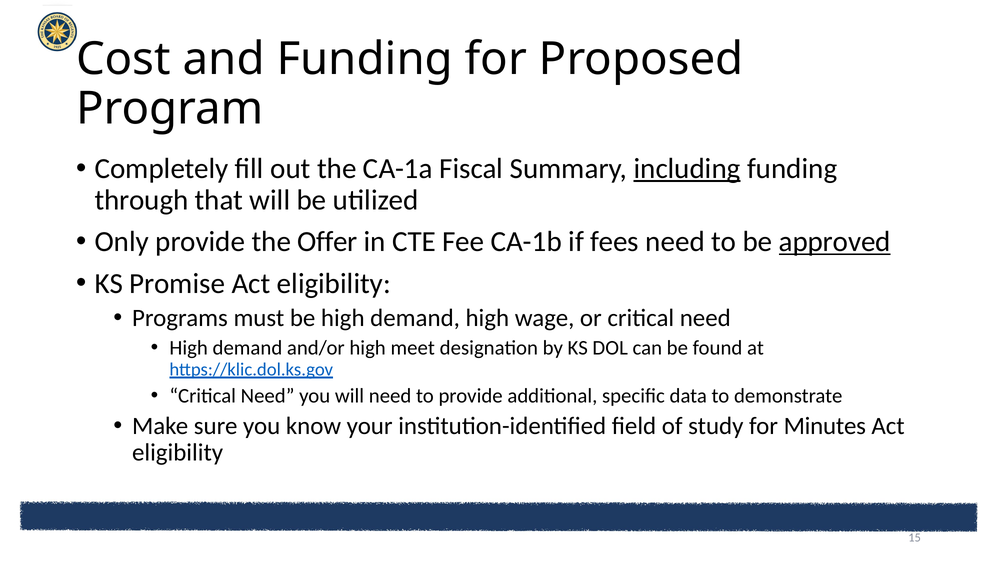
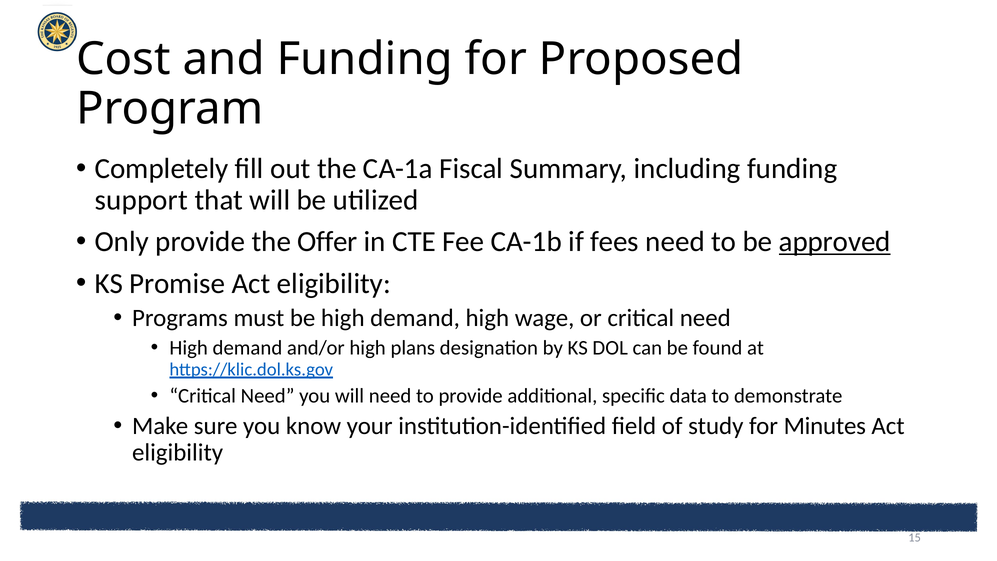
including underline: present -> none
through: through -> support
meet: meet -> plans
